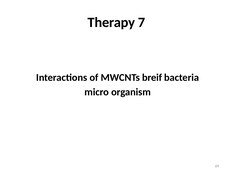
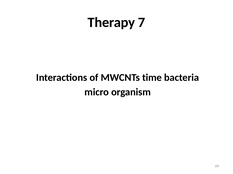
breif: breif -> time
